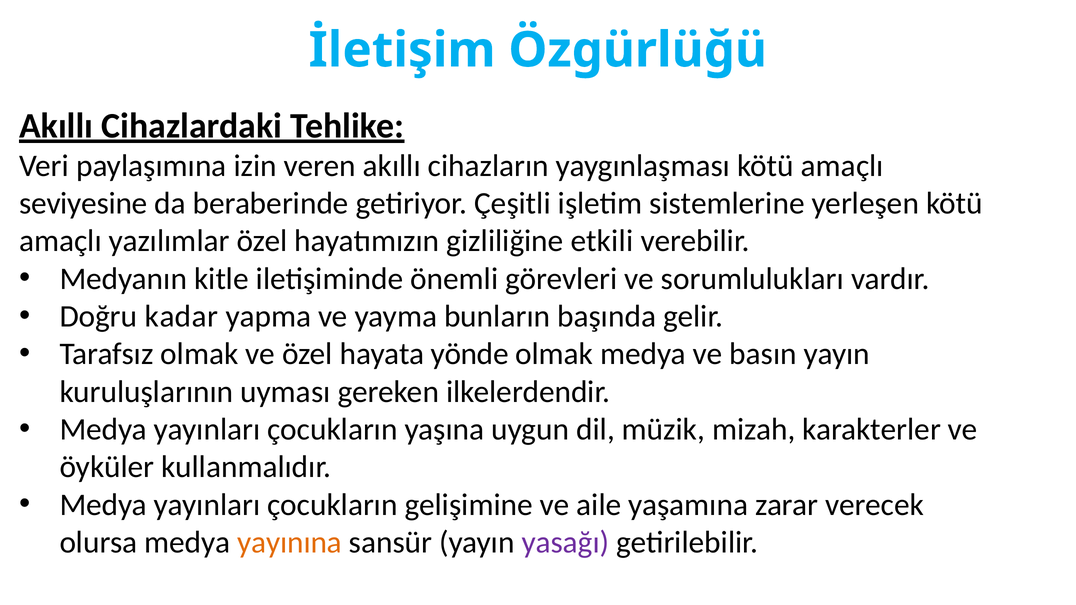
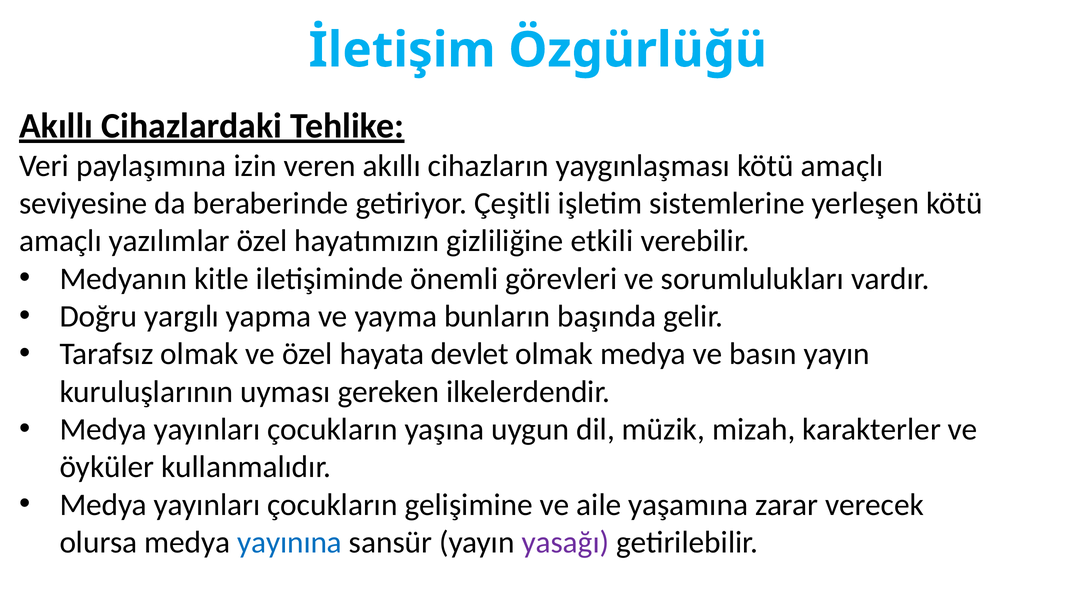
kadar: kadar -> yargılı
yönde: yönde -> devlet
yayınına colour: orange -> blue
